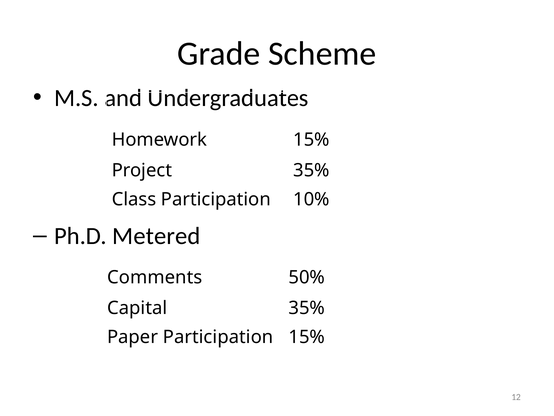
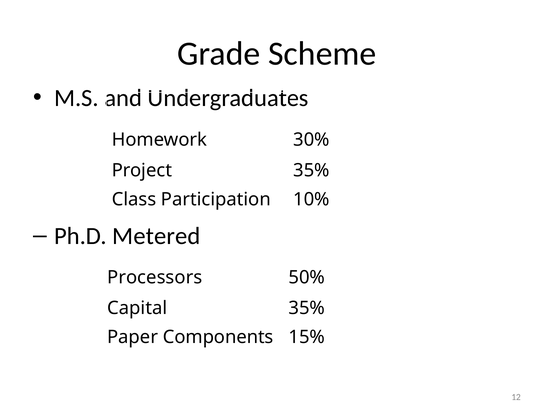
Homework 15%: 15% -> 30%
Comments: Comments -> Processors
Paper Participation: Participation -> Components
